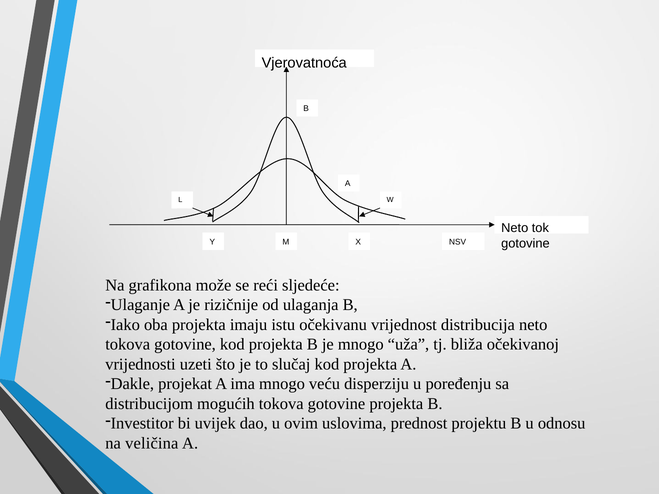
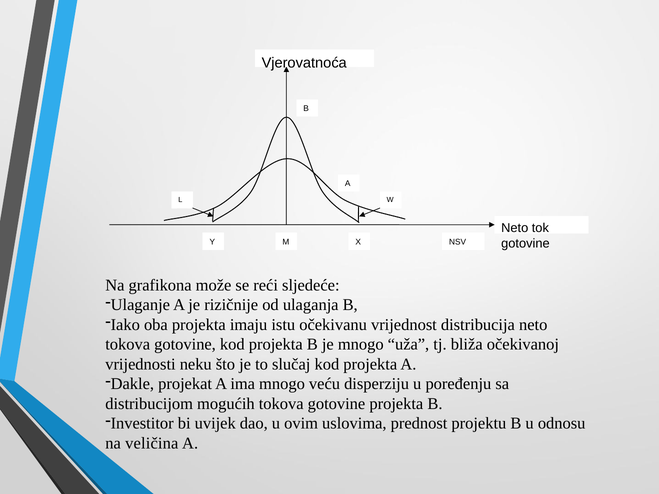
uzeti: uzeti -> neku
